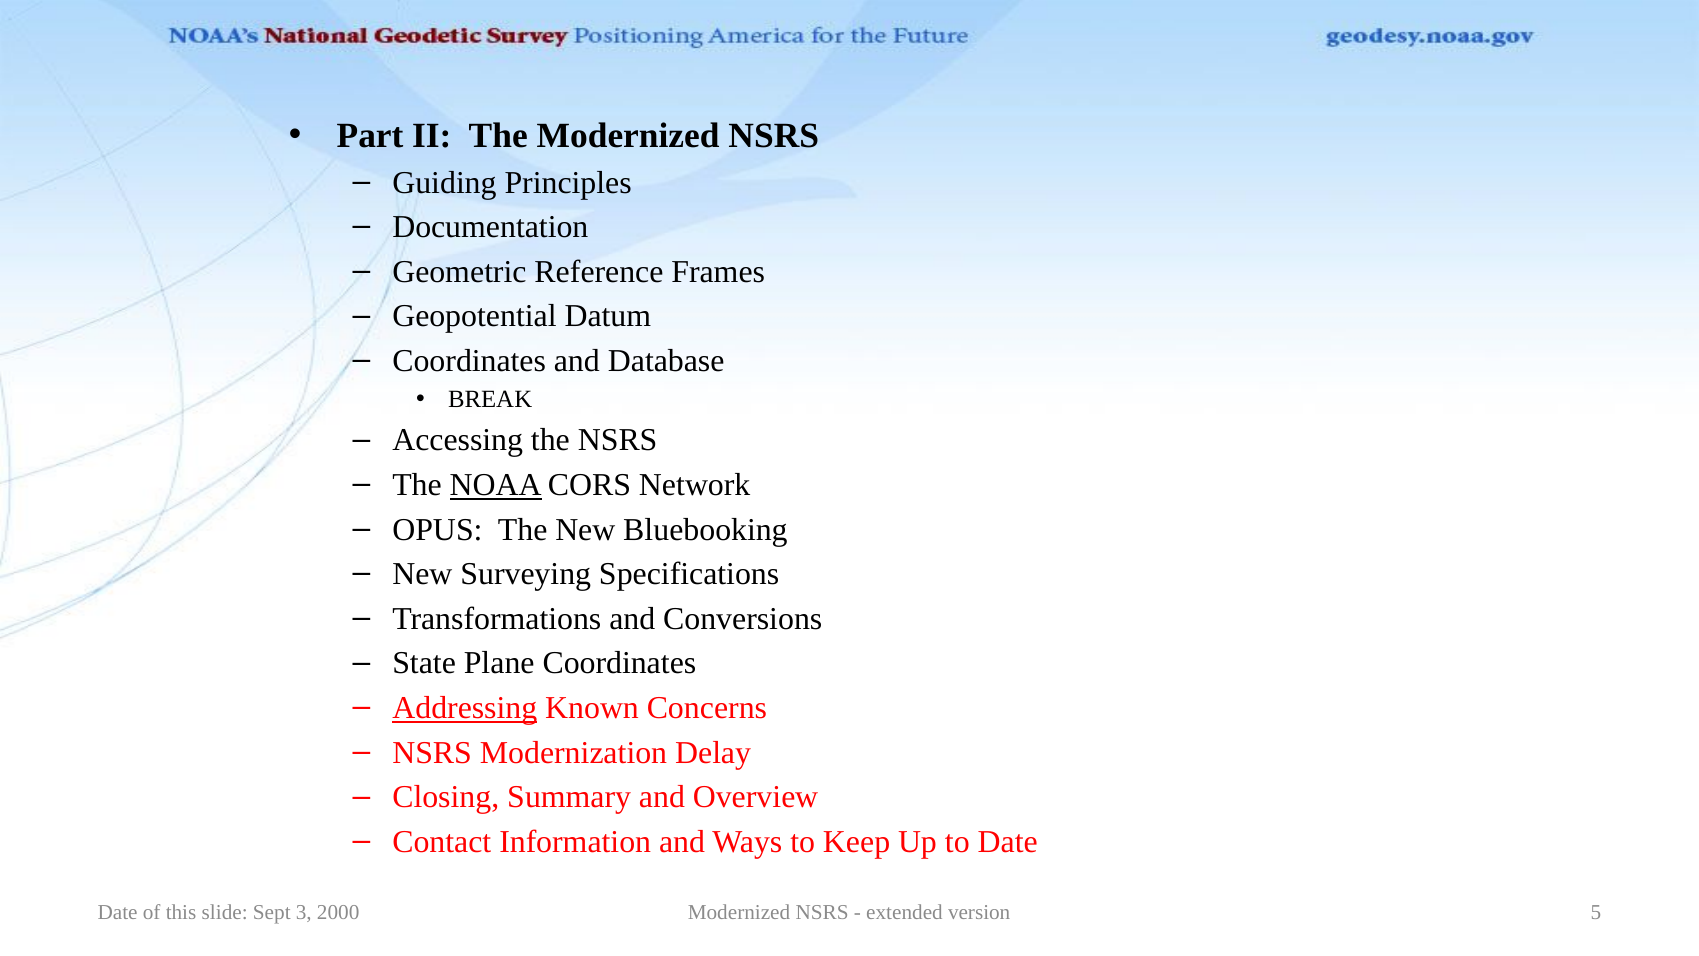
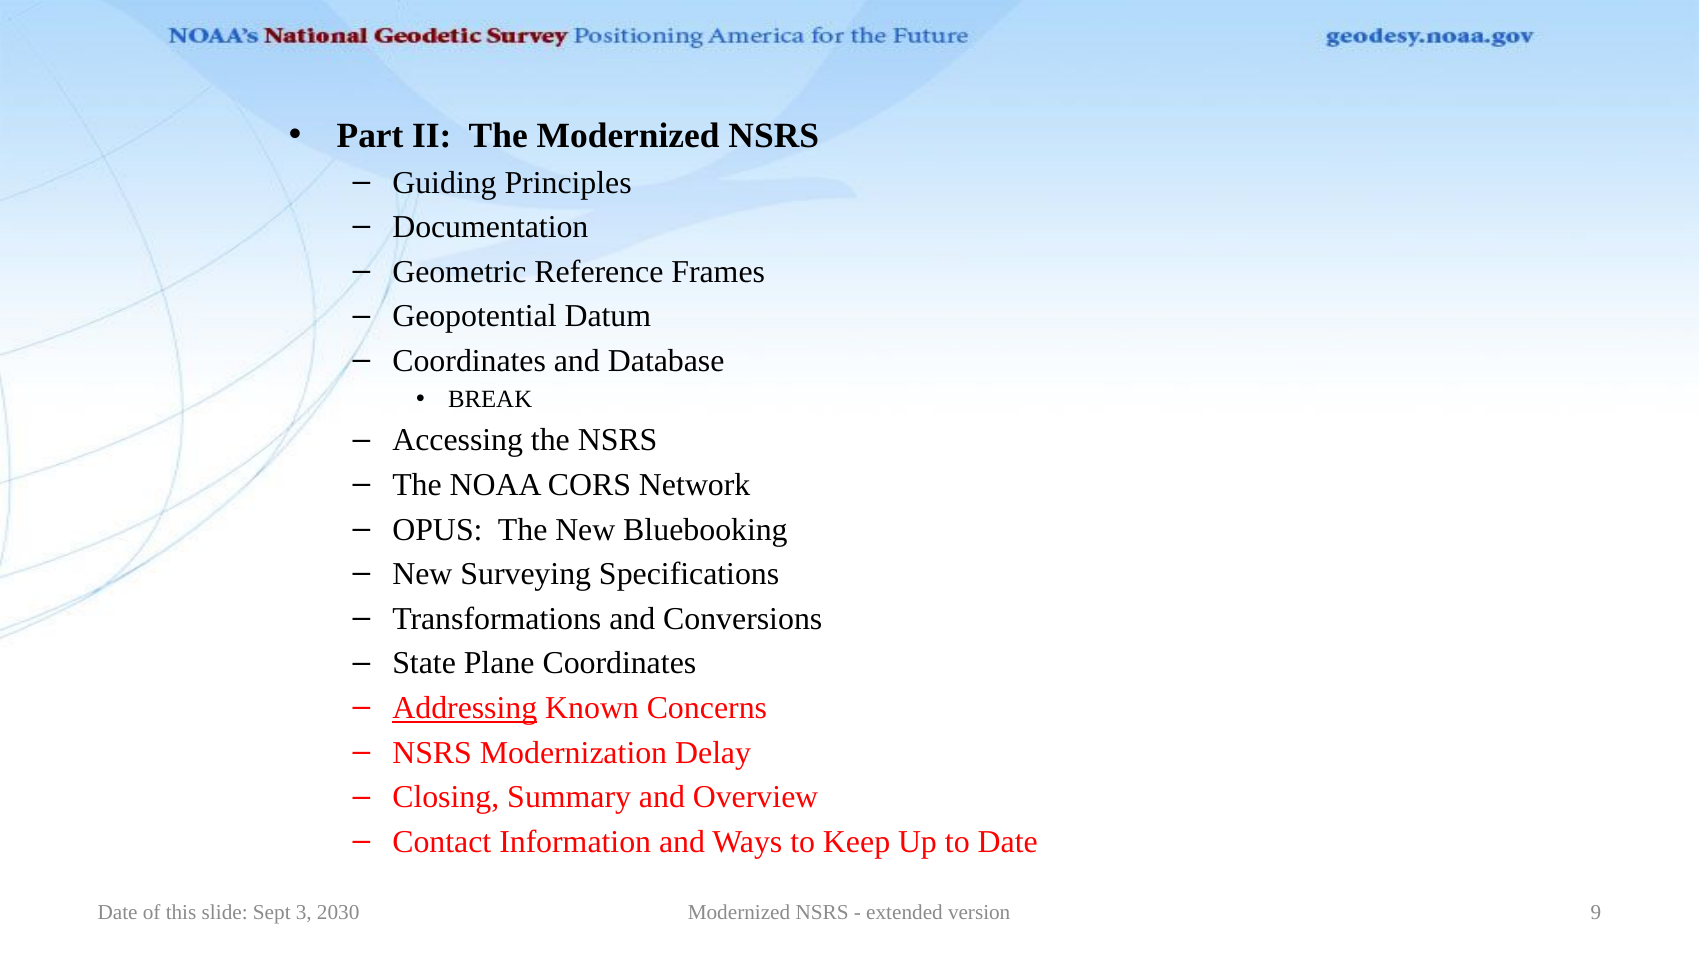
NOAA underline: present -> none
2000: 2000 -> 2030
5: 5 -> 9
